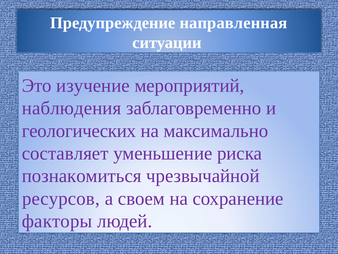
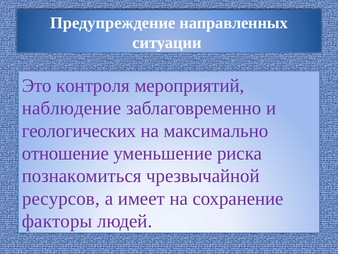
направленная: направленная -> направленных
изучение: изучение -> контроля
наблюдения: наблюдения -> наблюдение
составляет: составляет -> отношение
своем: своем -> имеет
